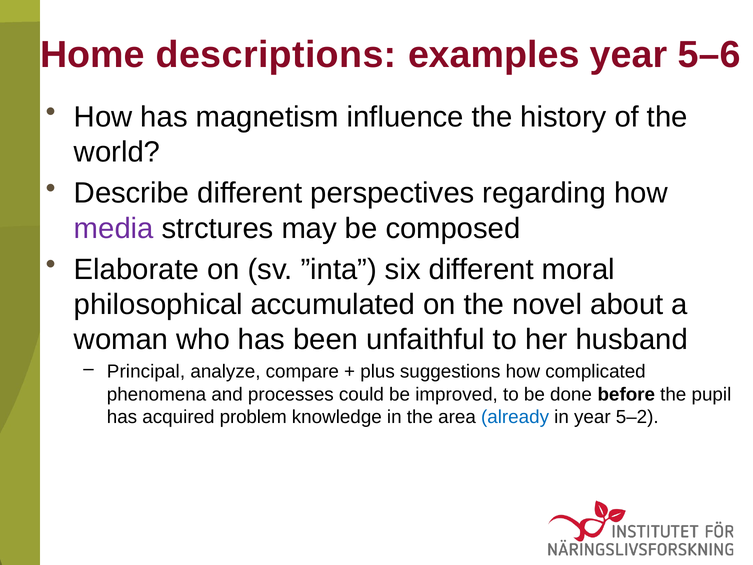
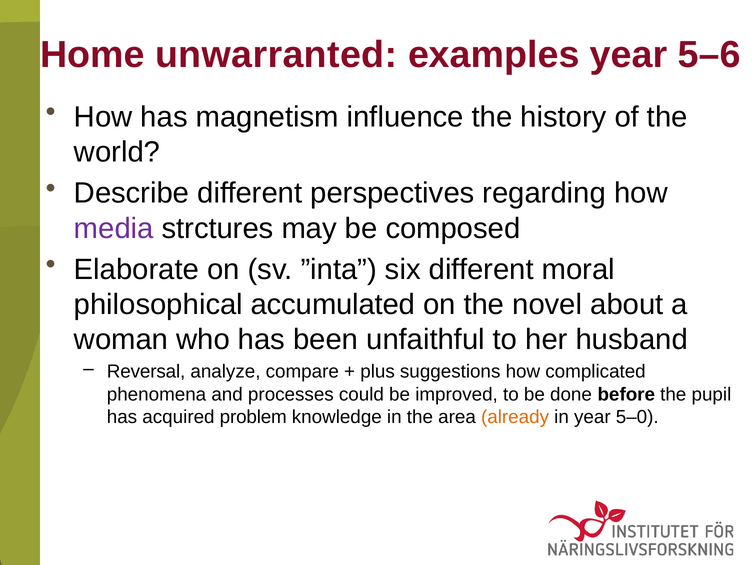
descriptions: descriptions -> unwarranted
Principal: Principal -> Reversal
already colour: blue -> orange
5–2: 5–2 -> 5–0
